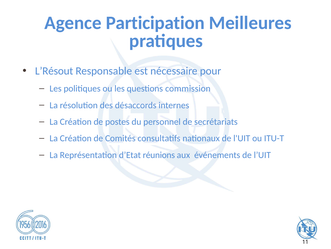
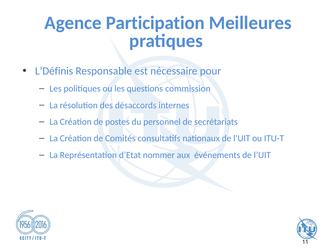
L’Résout: L’Résout -> L’Définis
réunions: réunions -> nommer
